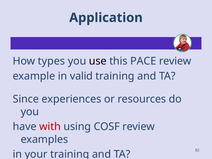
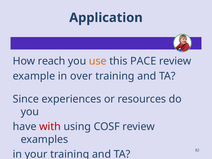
types: types -> reach
use colour: black -> orange
valid: valid -> over
